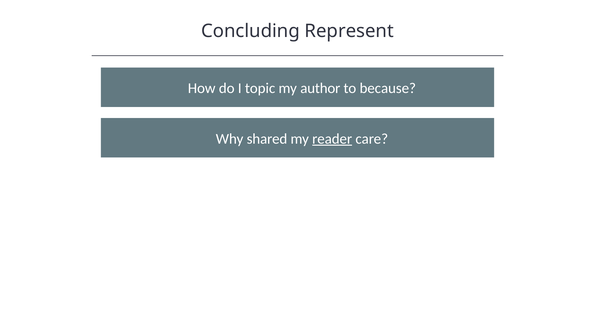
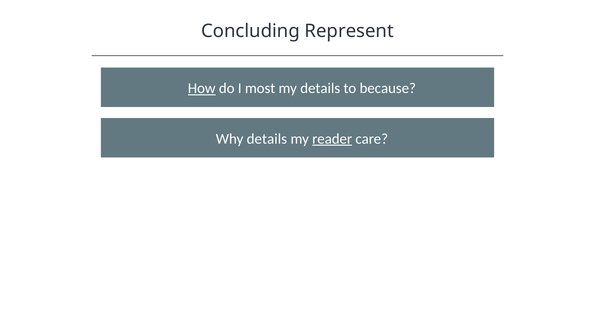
How underline: none -> present
topic: topic -> most
my author: author -> details
Why shared: shared -> details
